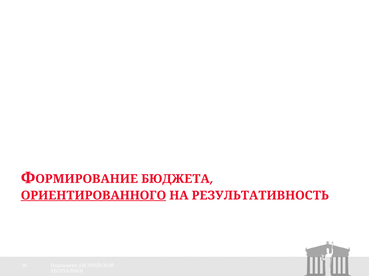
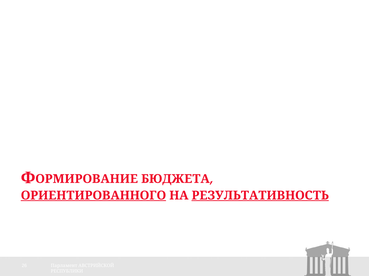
РЕЗУЛЬТАТИВНОСТЬ underline: none -> present
